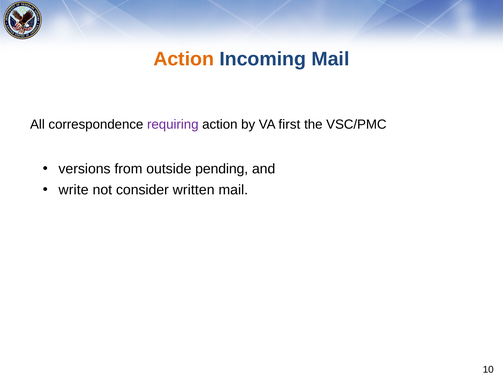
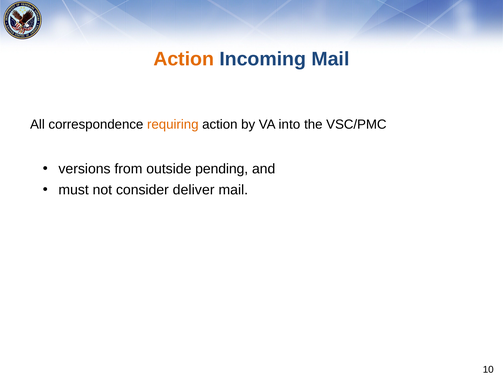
requiring colour: purple -> orange
first: first -> into
write: write -> must
written: written -> deliver
